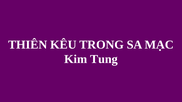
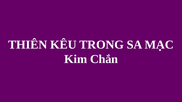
Tung: Tung -> Chắn
